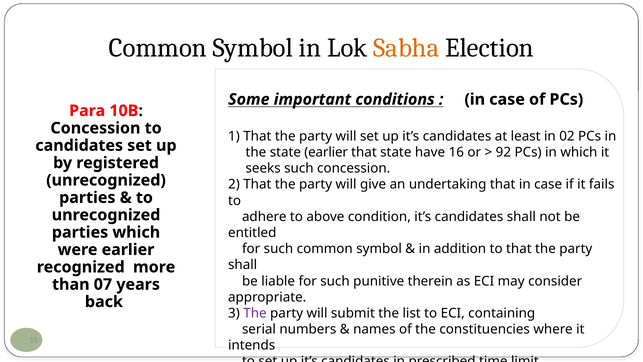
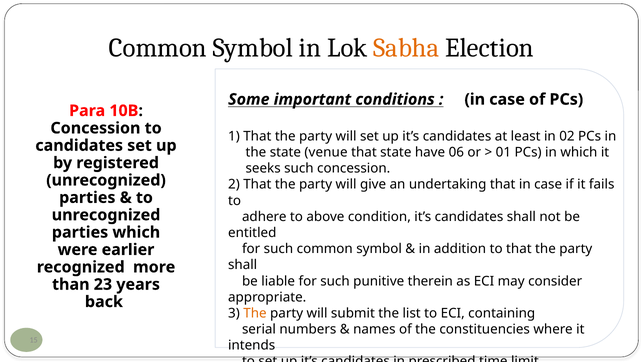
state earlier: earlier -> venue
16: 16 -> 06
92: 92 -> 01
07: 07 -> 23
The at (255, 313) colour: purple -> orange
